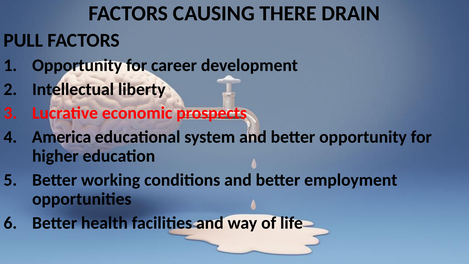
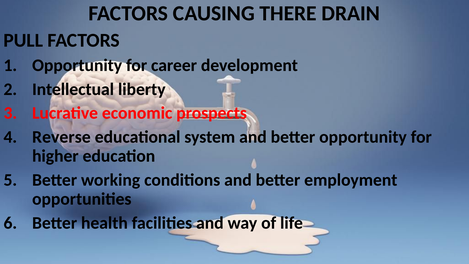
America: America -> Reverse
